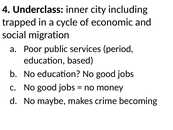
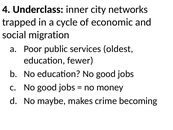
including: including -> networks
period: period -> oldest
based: based -> fewer
